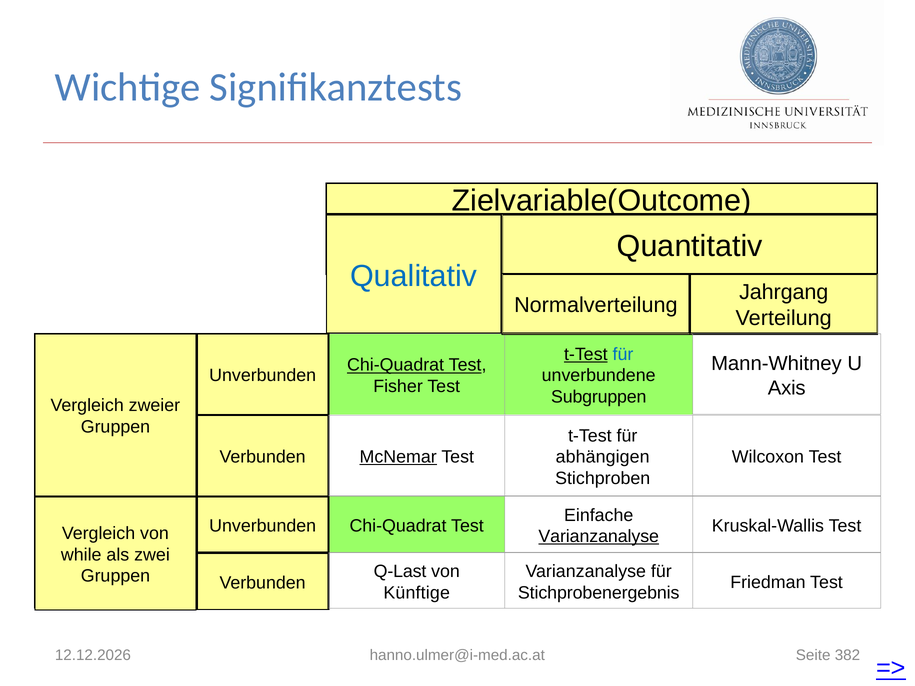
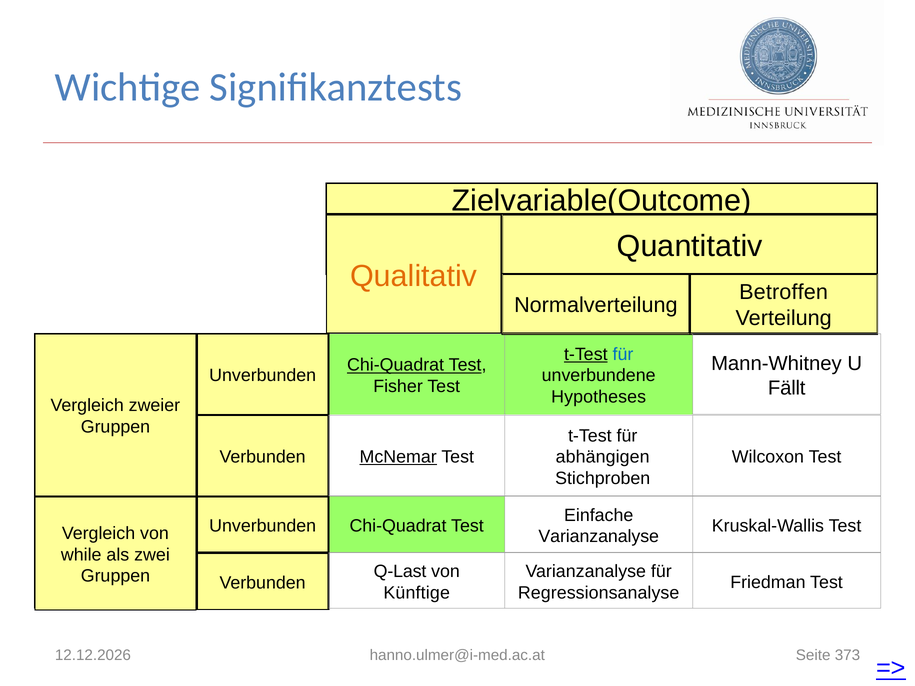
Qualitativ colour: blue -> orange
Jahrgang: Jahrgang -> Betroffen
Axis: Axis -> Fällt
Subgruppen: Subgruppen -> Hypotheses
Varianzanalyse at (599, 537) underline: present -> none
Stichprobenergebnis: Stichprobenergebnis -> Regressionsanalyse
382: 382 -> 373
